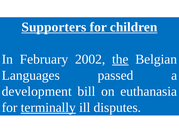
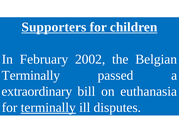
the underline: present -> none
Languages at (31, 75): Languages -> Terminally
development: development -> extraordinary
